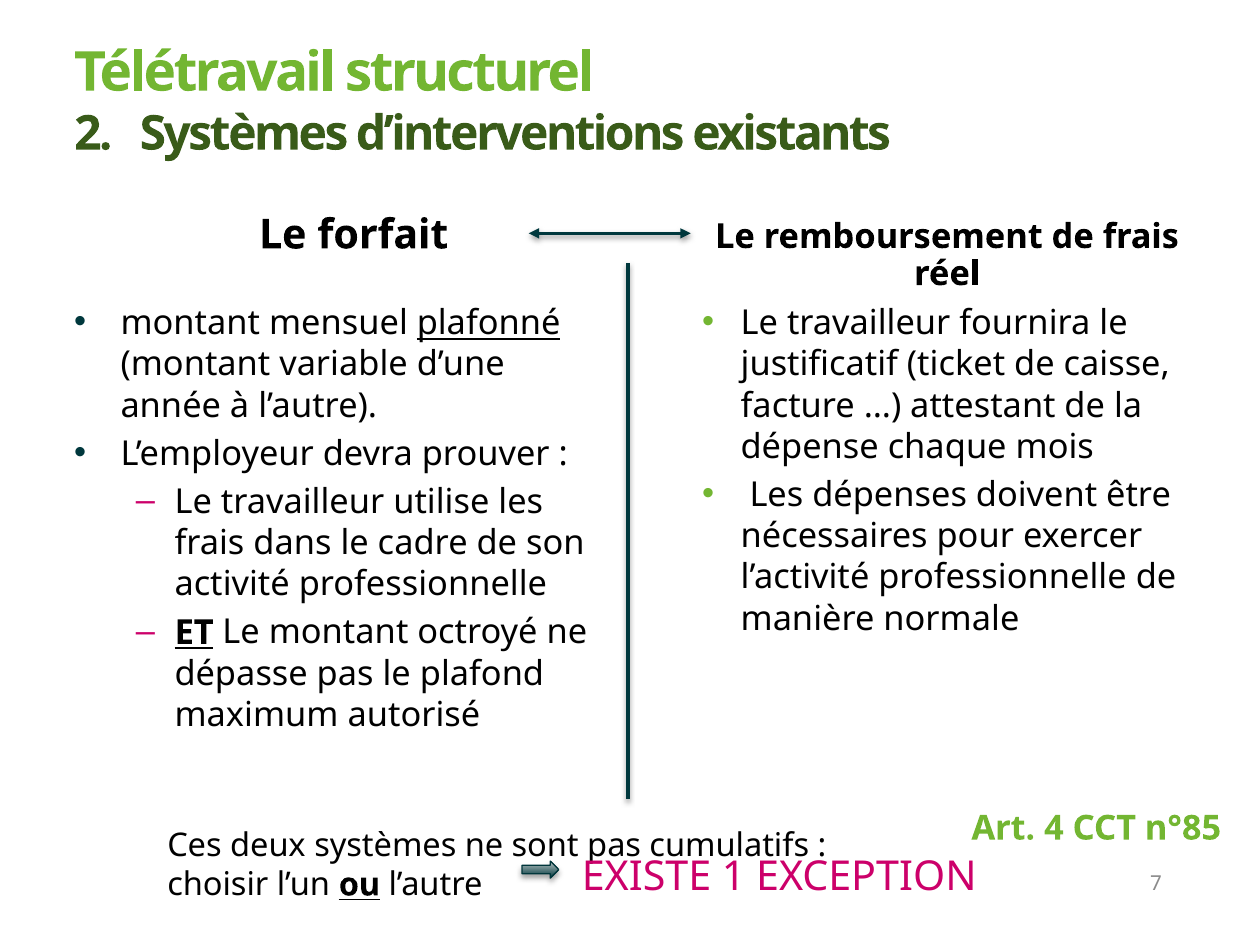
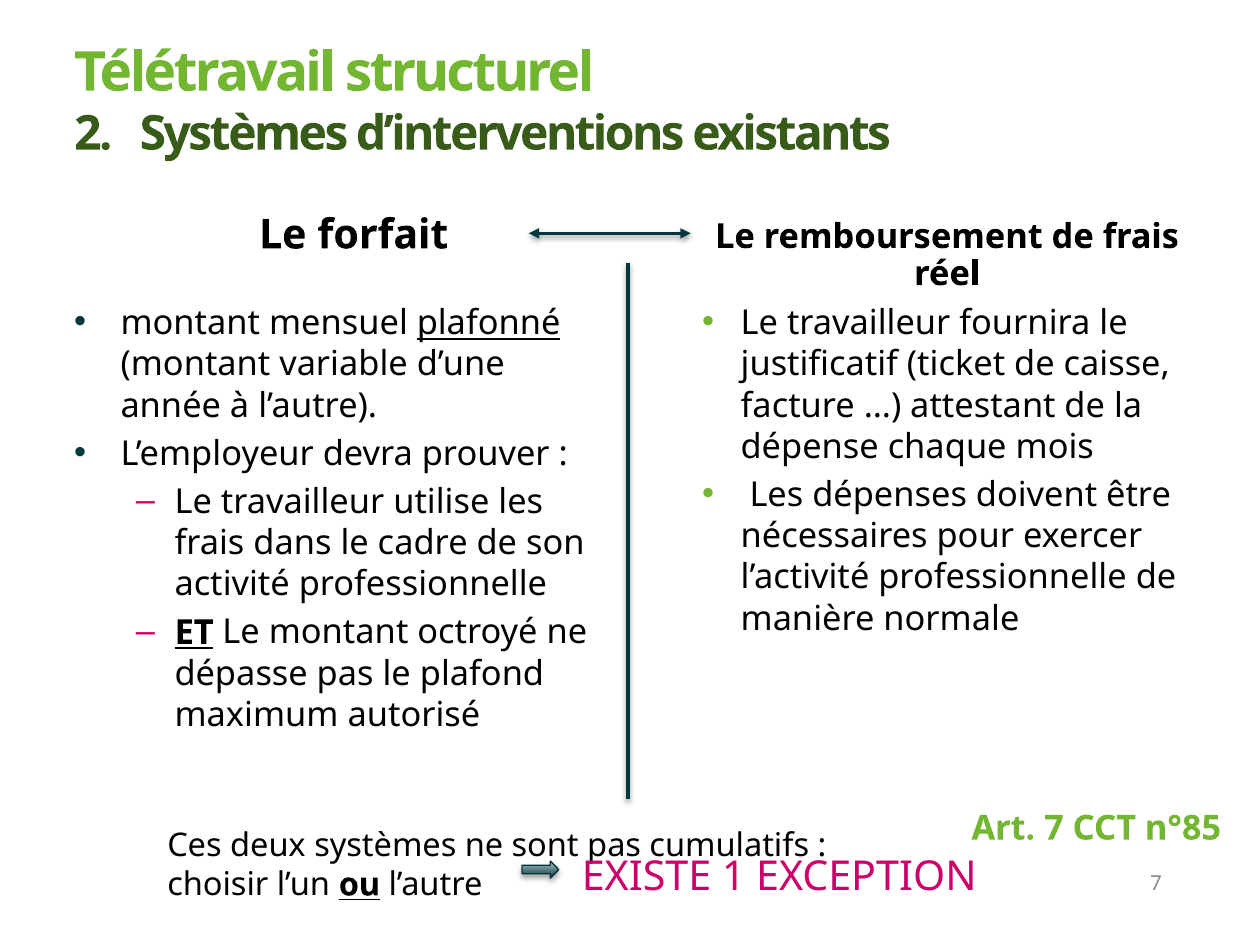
Art 4: 4 -> 7
